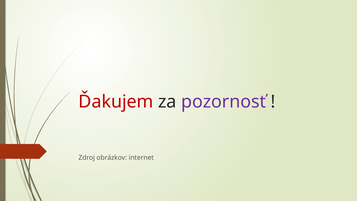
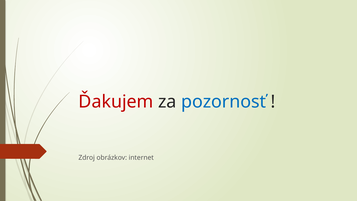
pozornosť colour: purple -> blue
